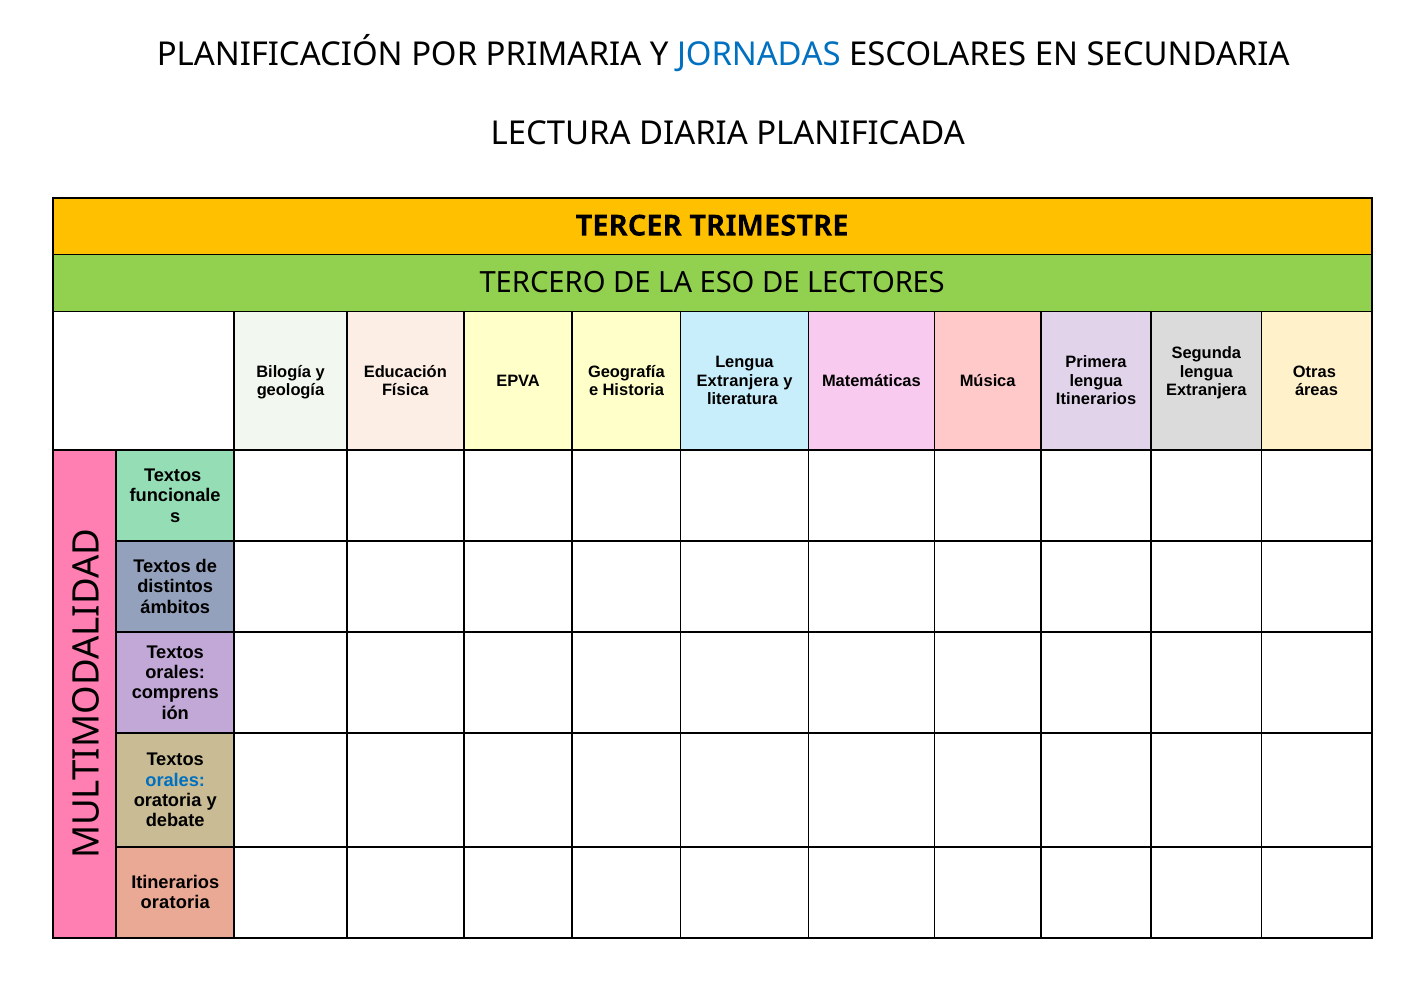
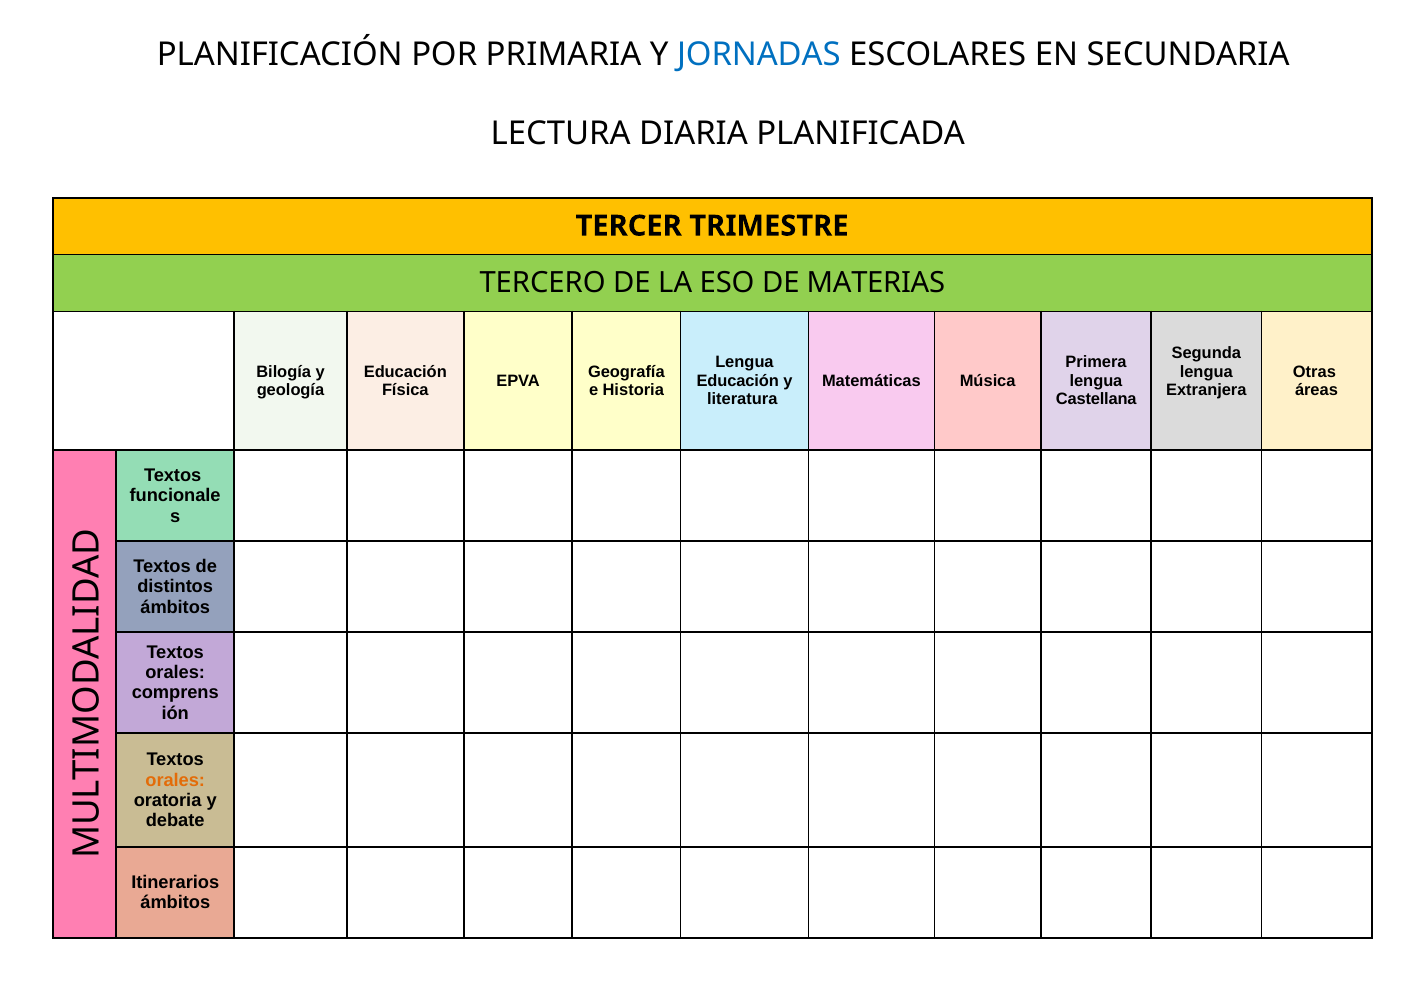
LECTORES: LECTORES -> MATERIAS
Extranjera at (738, 381): Extranjera -> Educación
Itinerarios at (1096, 399): Itinerarios -> Castellana
orales at (175, 780) colour: blue -> orange
oratoria at (175, 902): oratoria -> ámbitos
